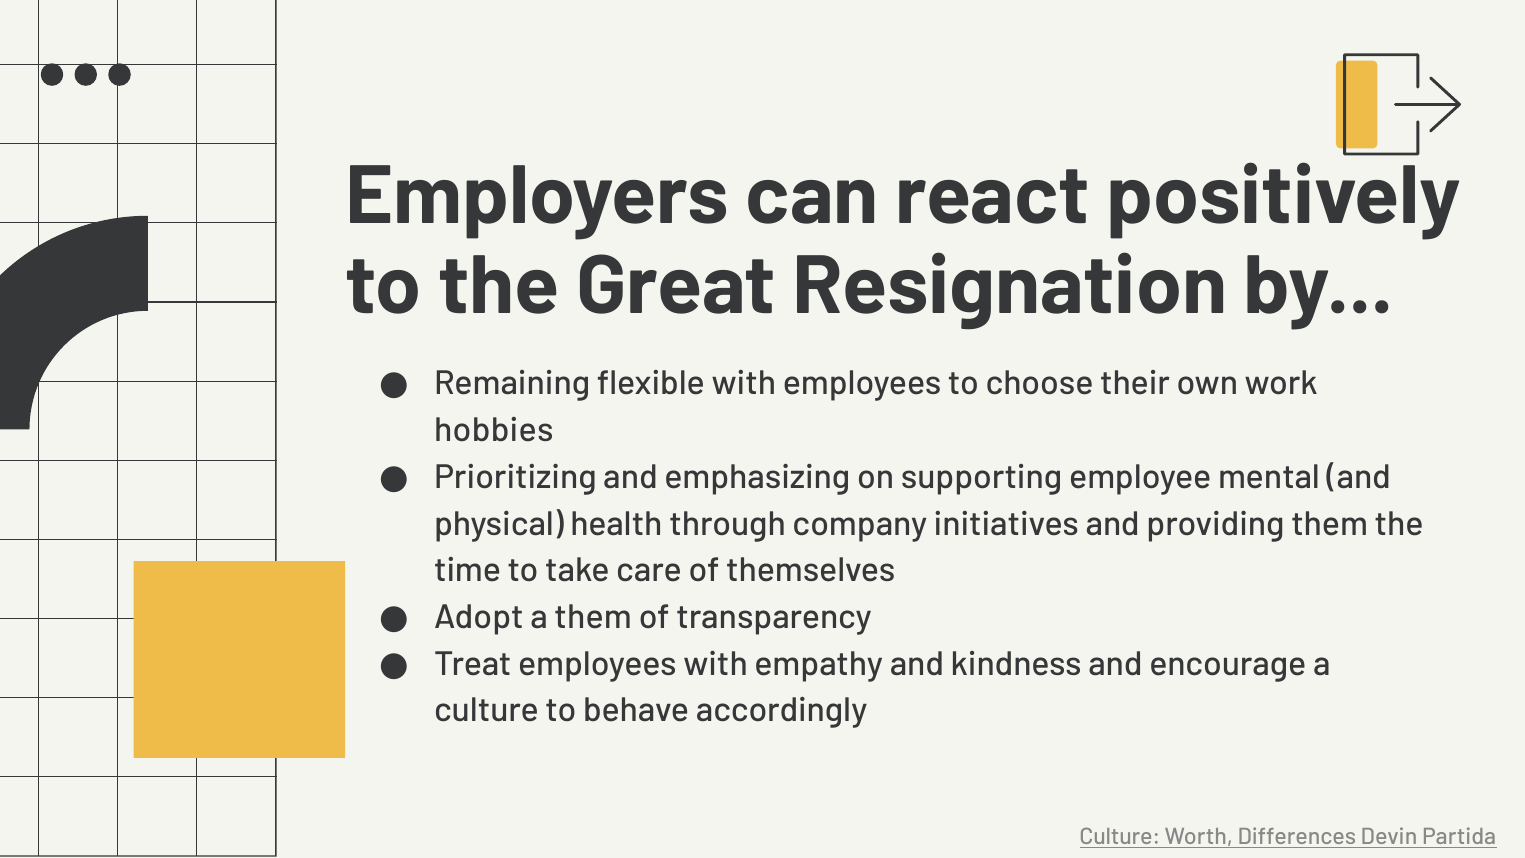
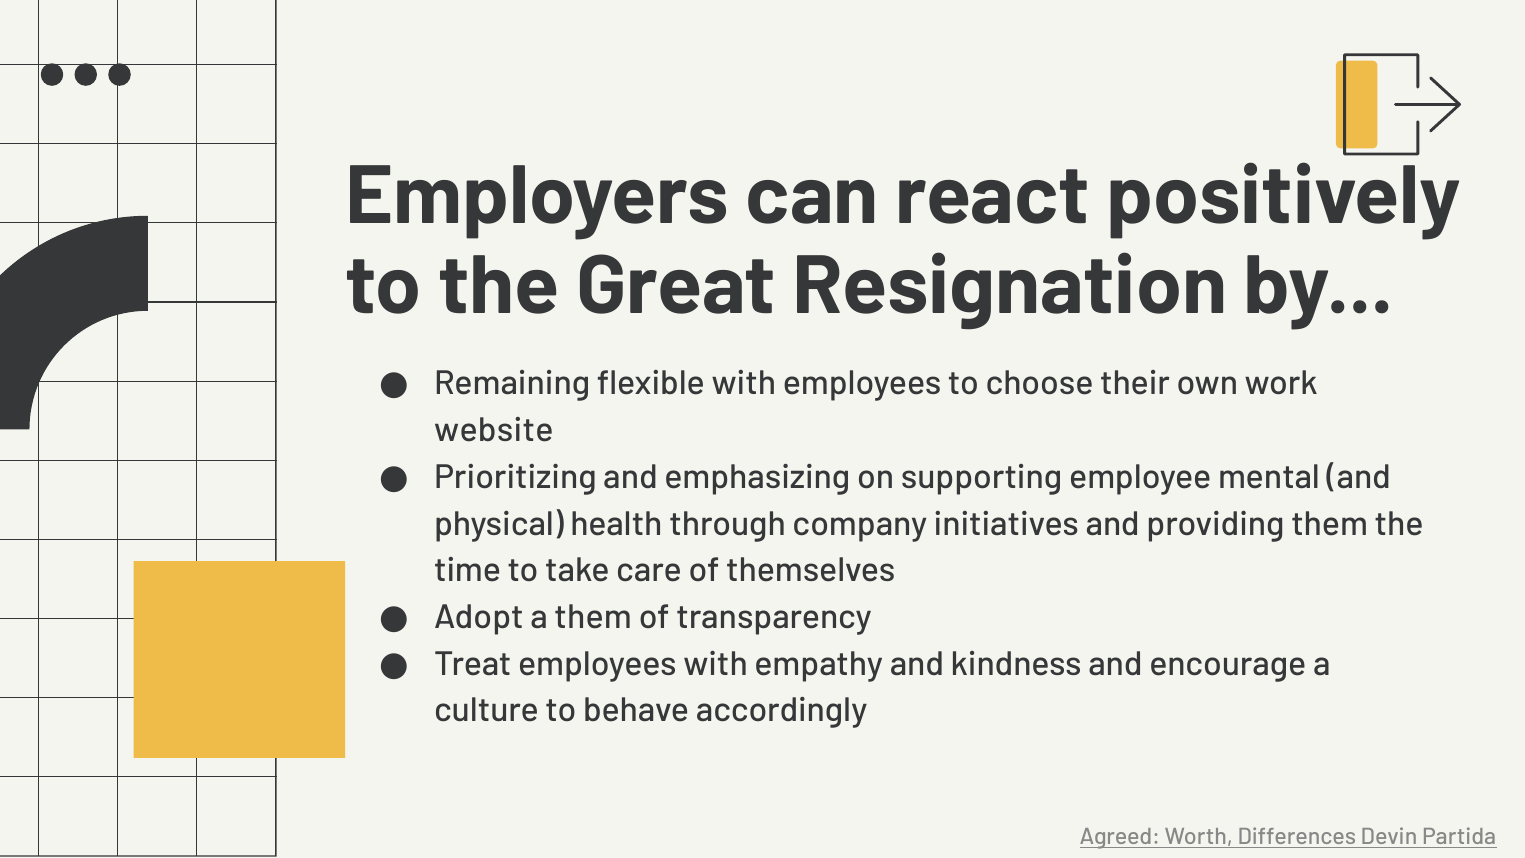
hobbies: hobbies -> website
Culture at (1120, 837): Culture -> Agreed
